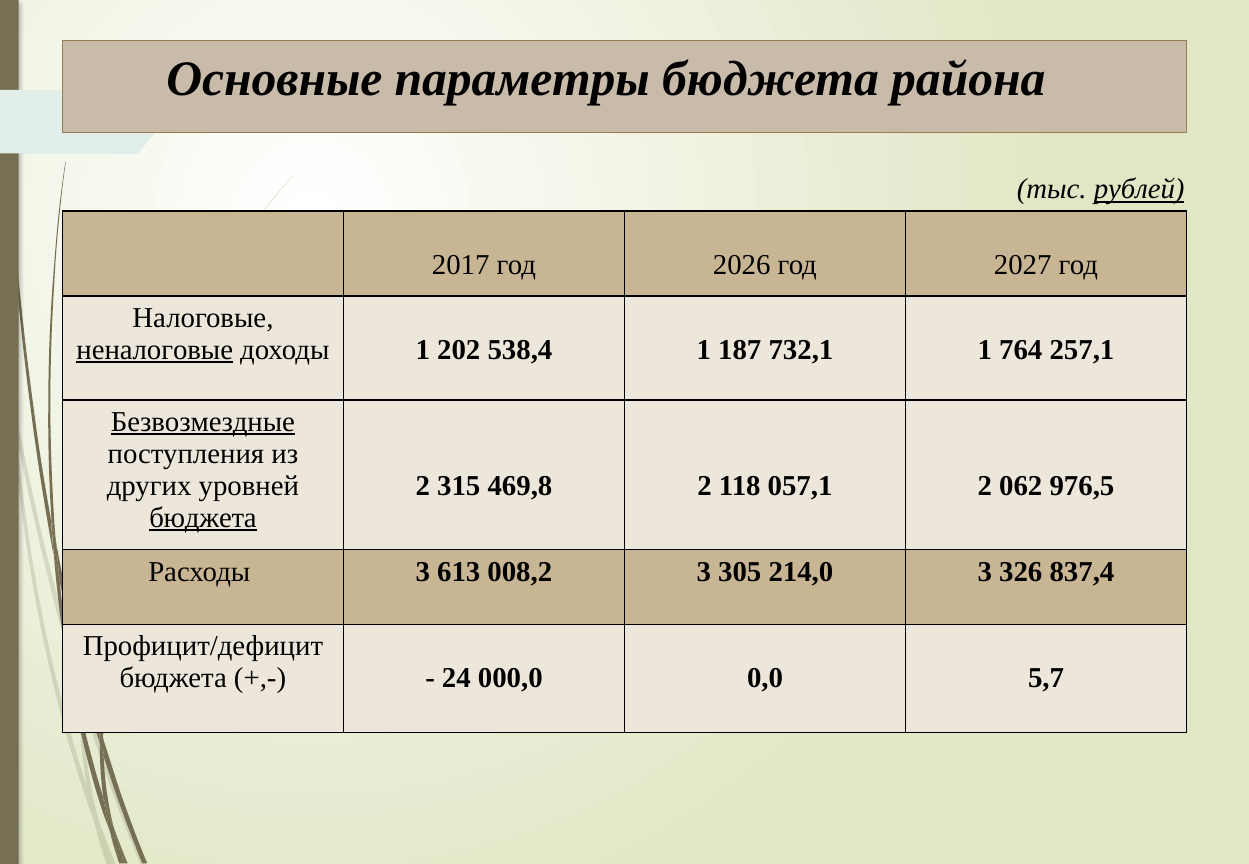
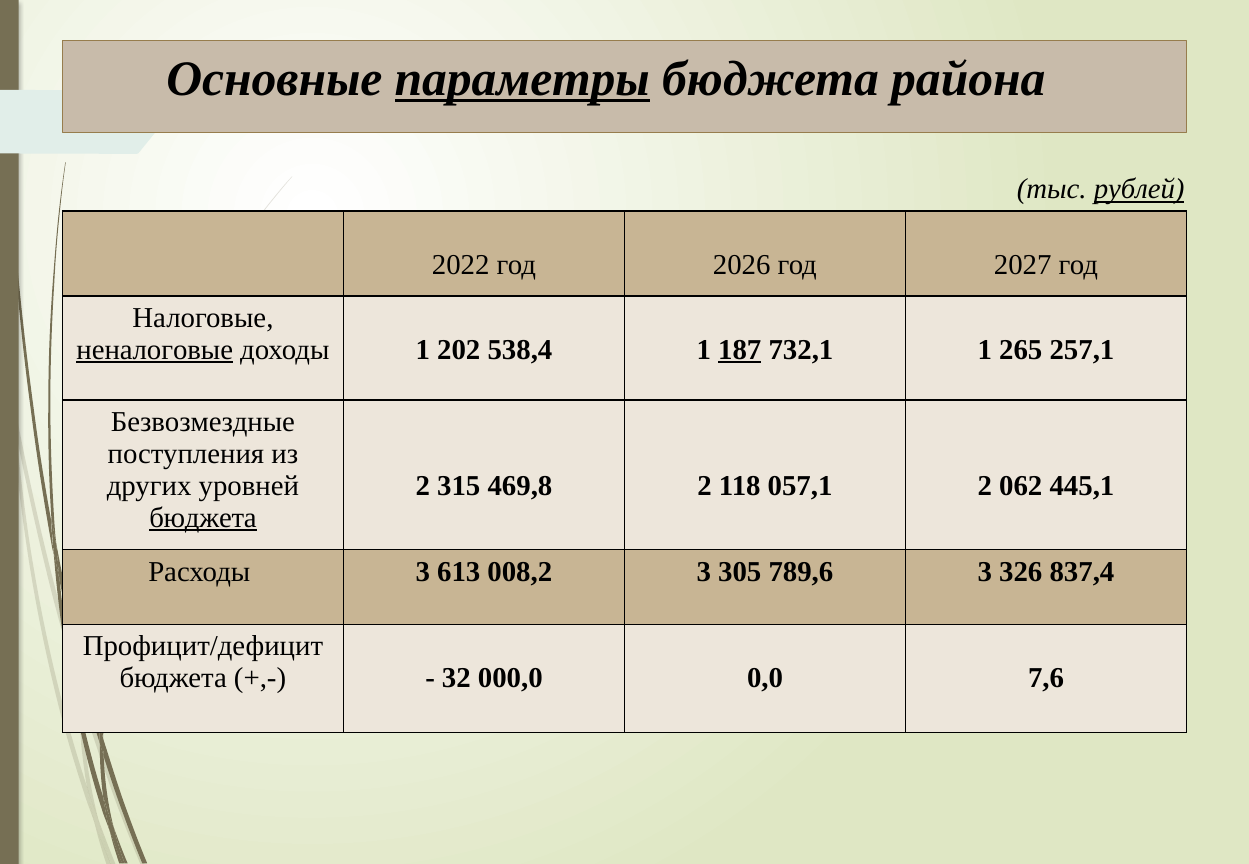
параметры underline: none -> present
2017: 2017 -> 2022
187 underline: none -> present
764: 764 -> 265
Безвозмездные underline: present -> none
976,5: 976,5 -> 445,1
214,0: 214,0 -> 789,6
24: 24 -> 32
5,7: 5,7 -> 7,6
